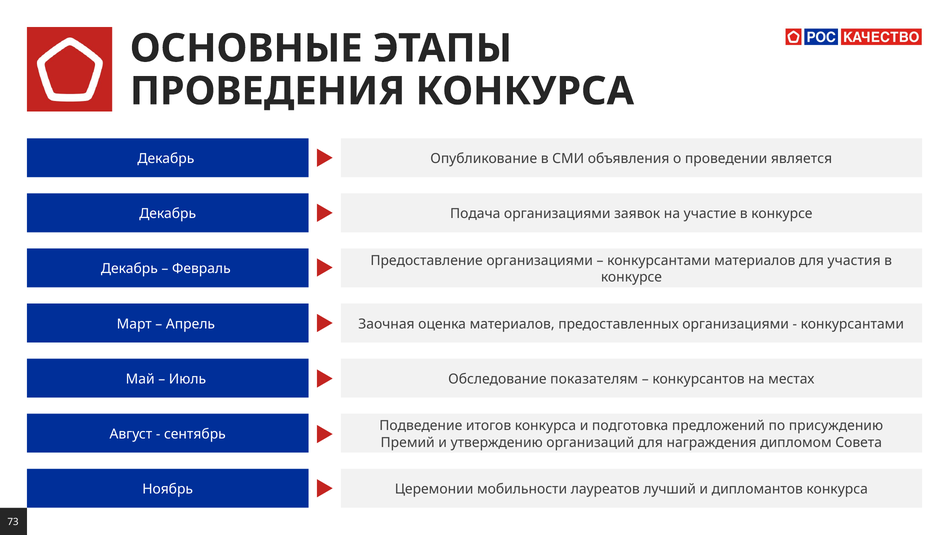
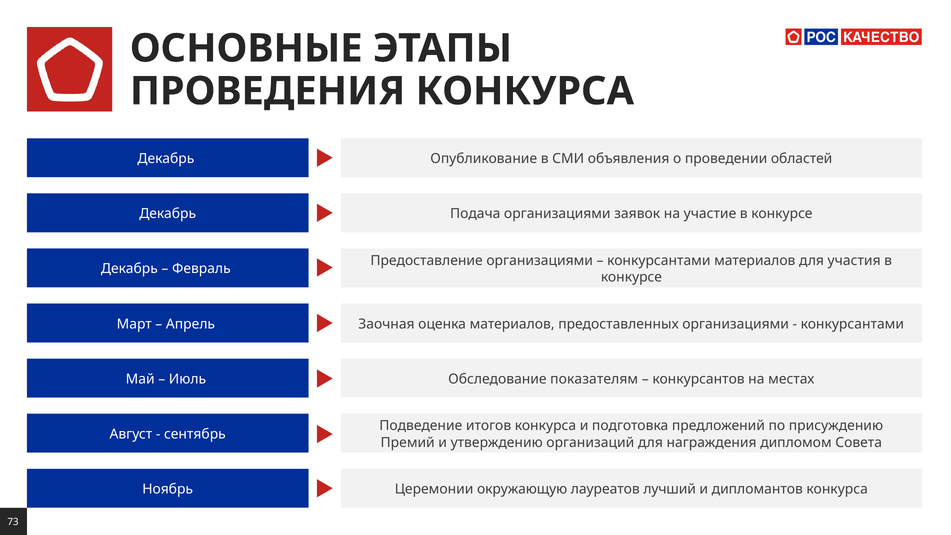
является: является -> областей
мобильности: мобильности -> окружающую
